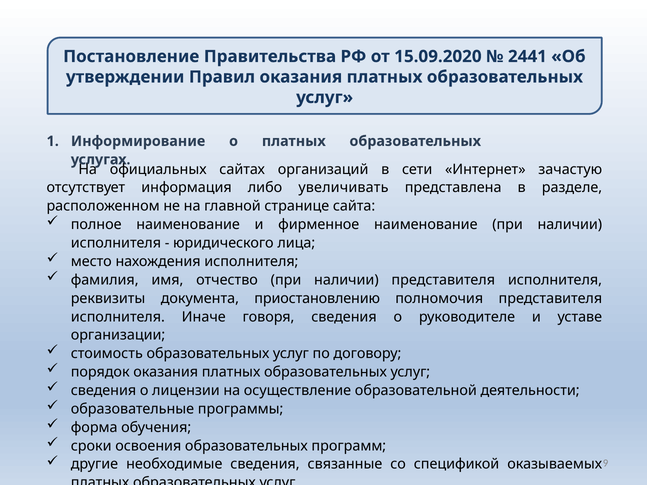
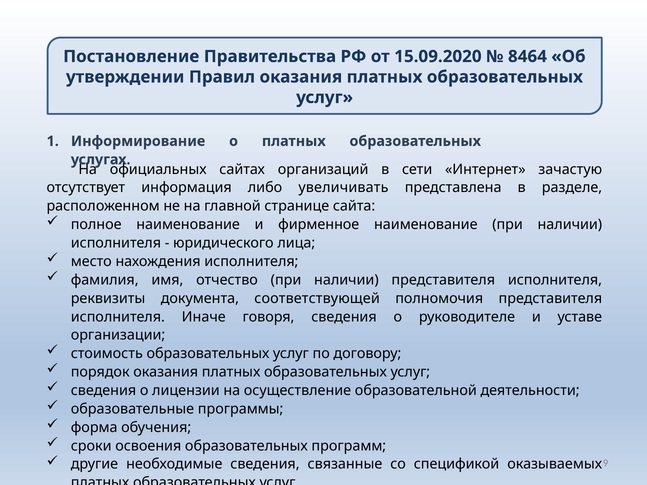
2441: 2441 -> 8464
приостановлению: приостановлению -> соответствующей
